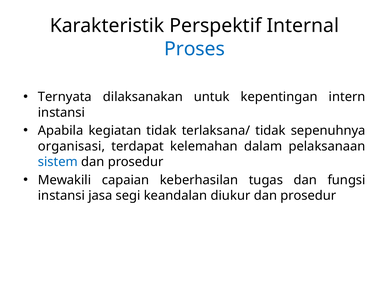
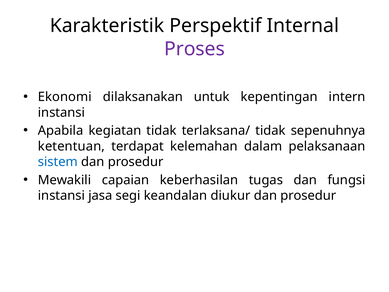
Proses colour: blue -> purple
Ternyata: Ternyata -> Ekonomi
organisasi: organisasi -> ketentuan
